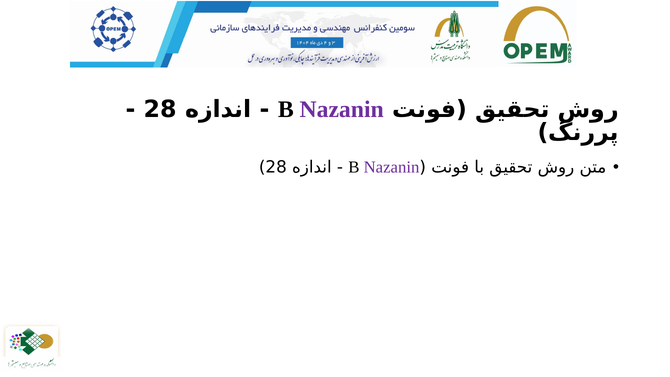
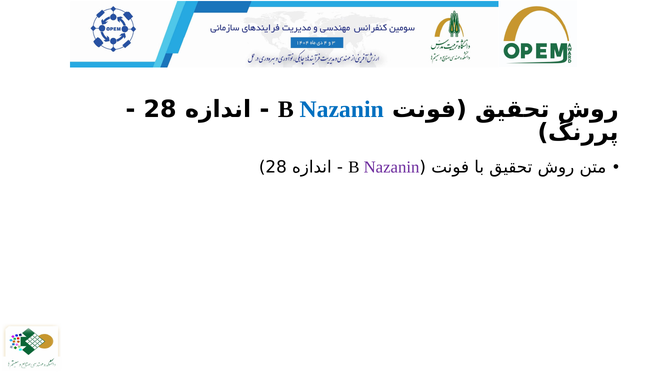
Nazanin at (342, 109) colour: purple -> blue
